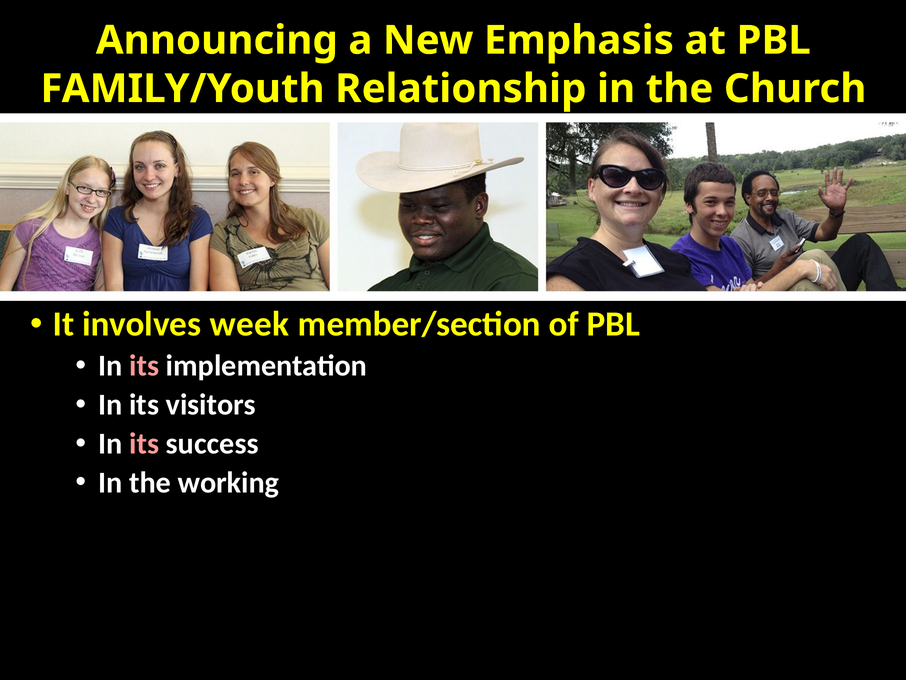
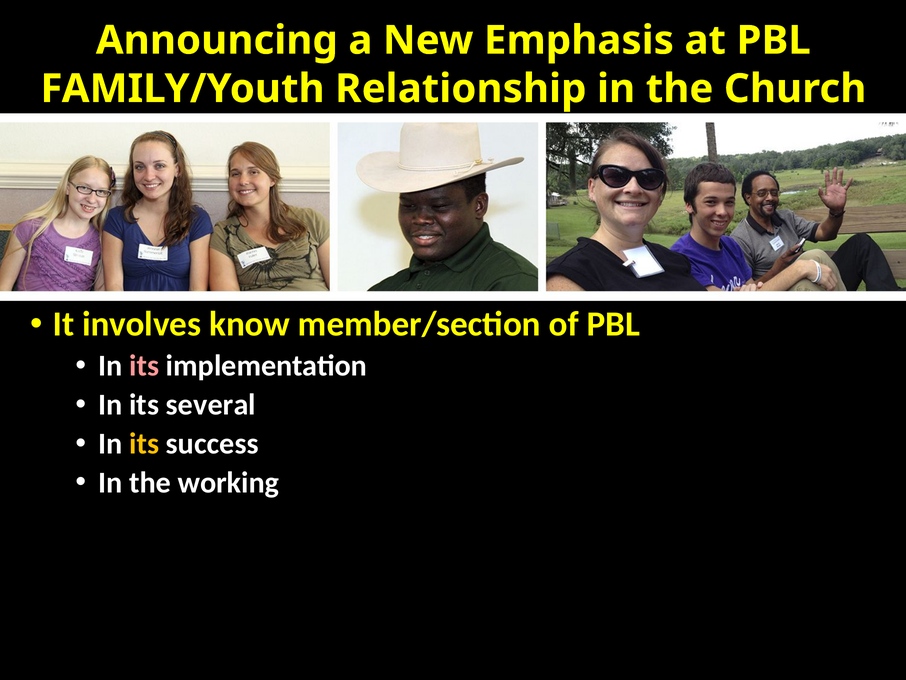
week: week -> know
visitors: visitors -> several
its at (144, 443) colour: pink -> yellow
